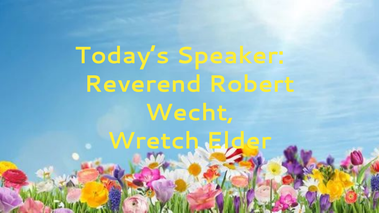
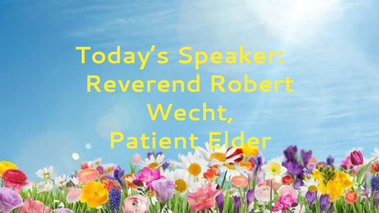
Wretch: Wretch -> Patient
